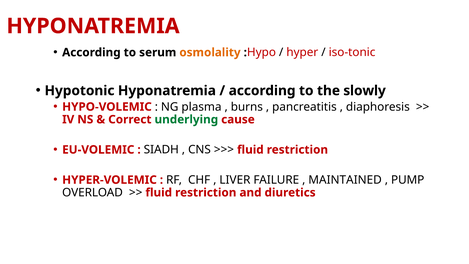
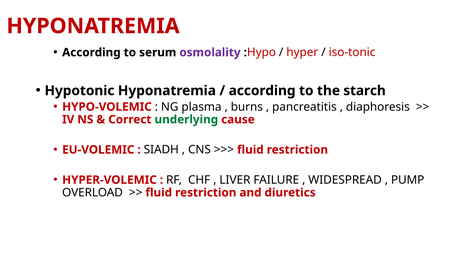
osmolality colour: orange -> purple
slowly: slowly -> starch
MAINTAINED: MAINTAINED -> WIDESPREAD
